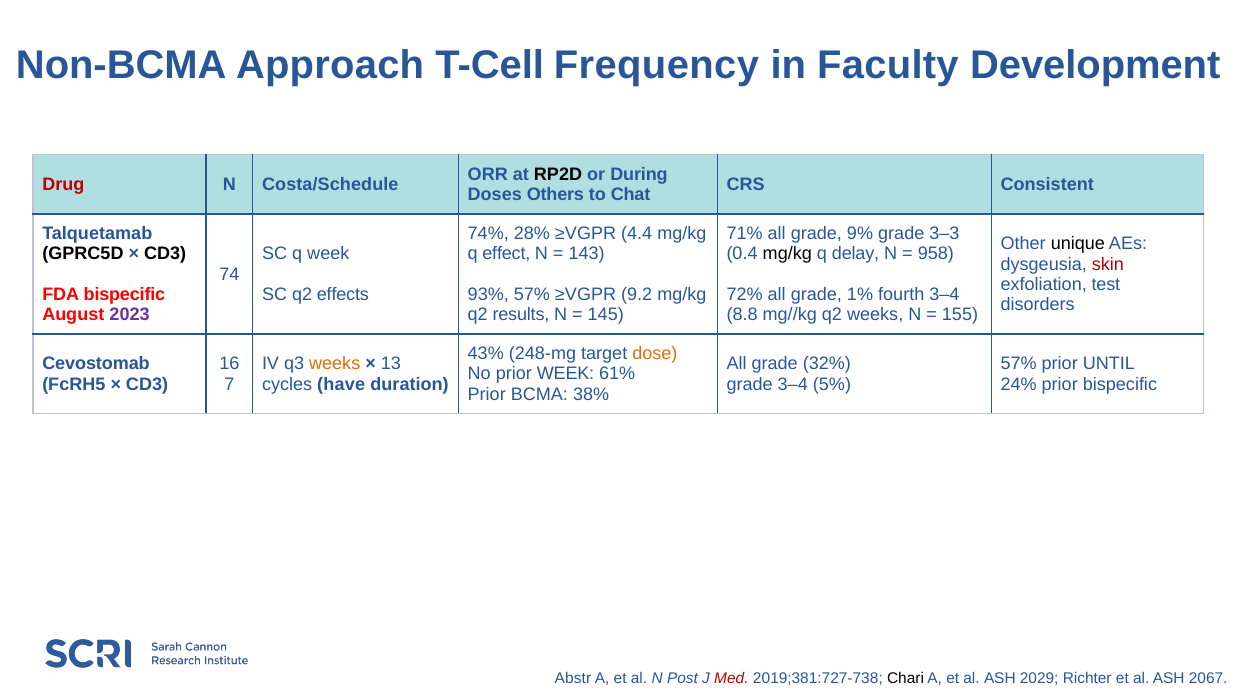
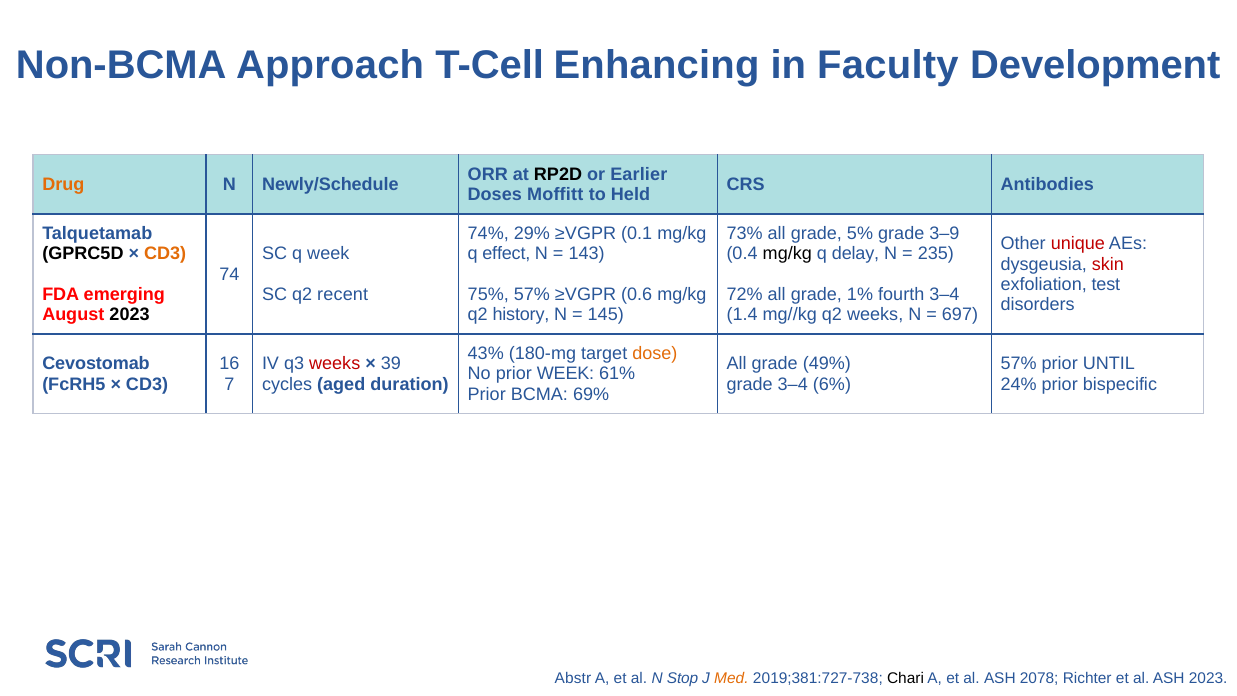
Frequency: Frequency -> Enhancing
During: During -> Earlier
Drug colour: red -> orange
Costa/Schedule: Costa/Schedule -> Newly/Schedule
Consistent: Consistent -> Antibodies
Others: Others -> Moffitt
Chat: Chat -> Held
28%: 28% -> 29%
4.4: 4.4 -> 0.1
71%: 71% -> 73%
9%: 9% -> 5%
3–3: 3–3 -> 3–9
unique colour: black -> red
CD3 at (165, 254) colour: black -> orange
958: 958 -> 235
FDA bispecific: bispecific -> emerging
effects: effects -> recent
93%: 93% -> 75%
9.2: 9.2 -> 0.6
2023 at (130, 315) colour: purple -> black
results: results -> history
8.8: 8.8 -> 1.4
155: 155 -> 697
248-mg: 248-mg -> 180-mg
weeks at (335, 364) colour: orange -> red
13: 13 -> 39
32%: 32% -> 49%
have: have -> aged
5%: 5% -> 6%
38%: 38% -> 69%
Post: Post -> Stop
Med colour: red -> orange
2029: 2029 -> 2078
ASH 2067: 2067 -> 2023
